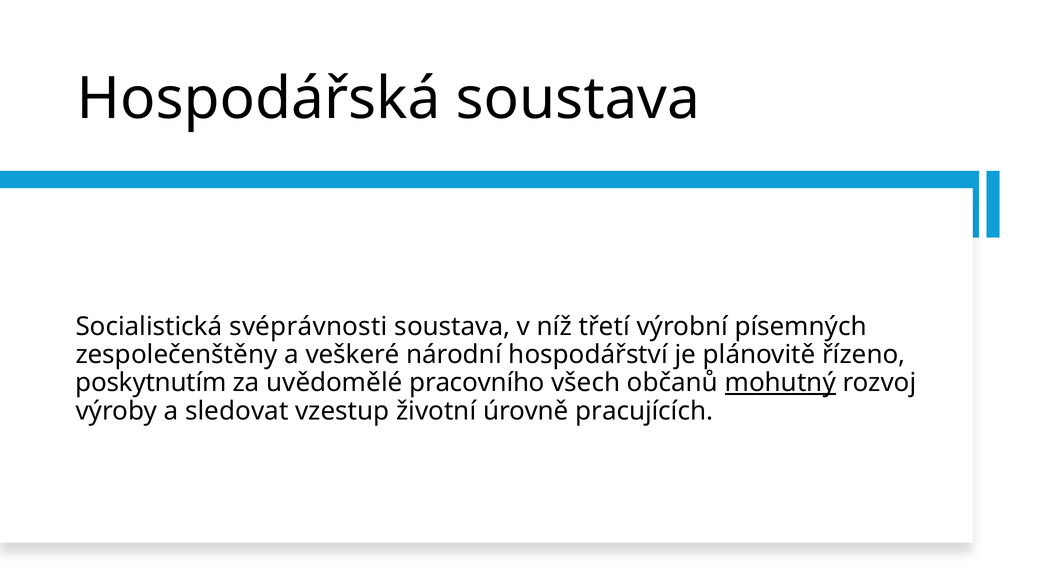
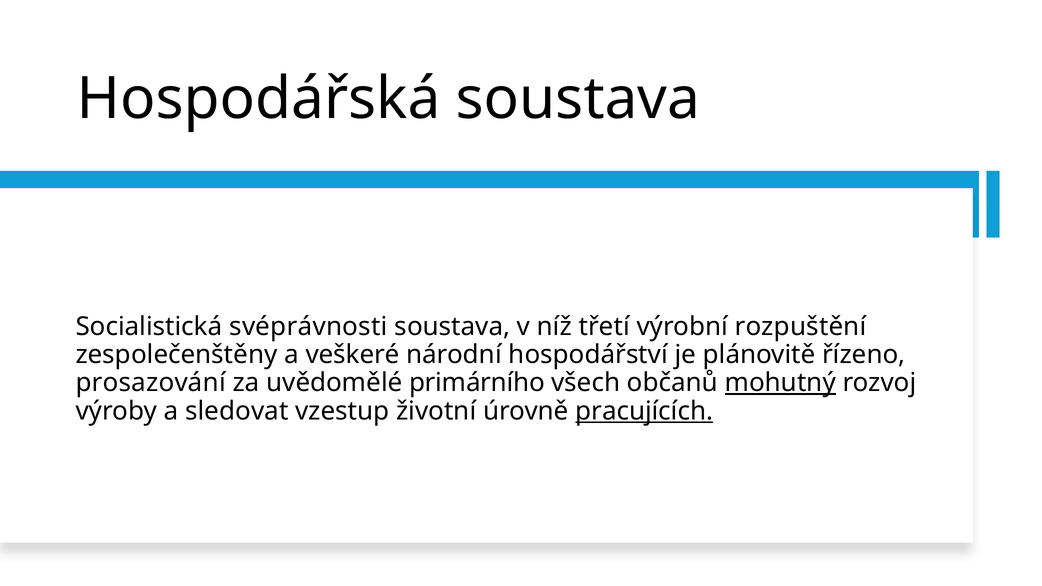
písemných: písemných -> rozpuštění
poskytnutím: poskytnutím -> prosazování
pracovního: pracovního -> primárního
pracujících underline: none -> present
